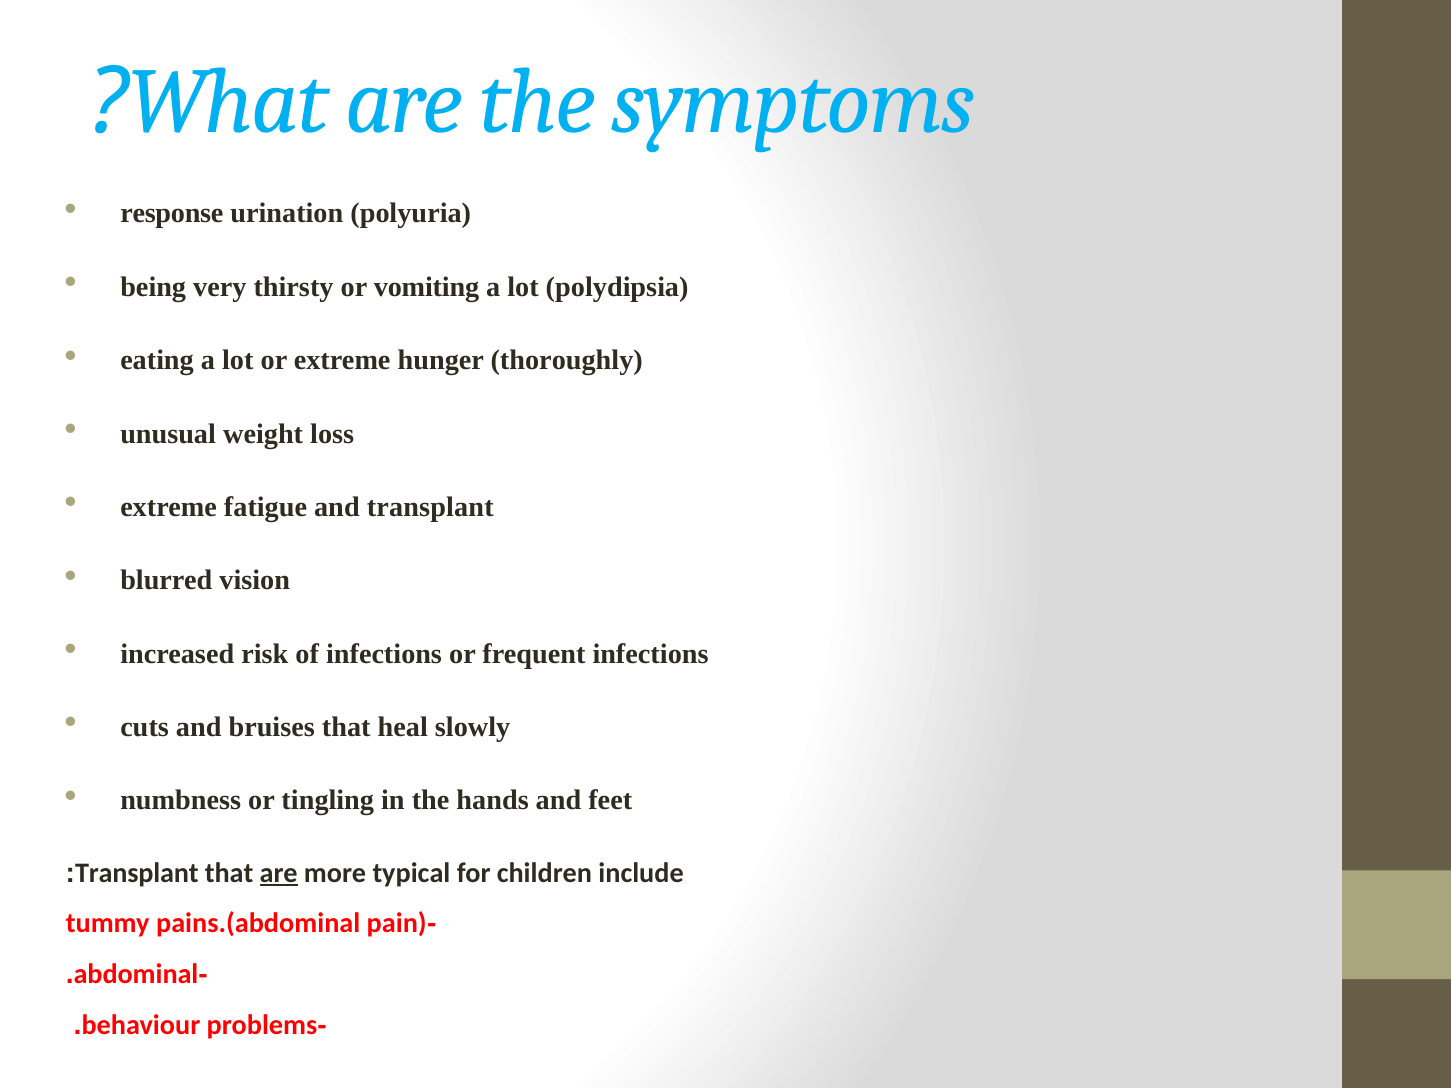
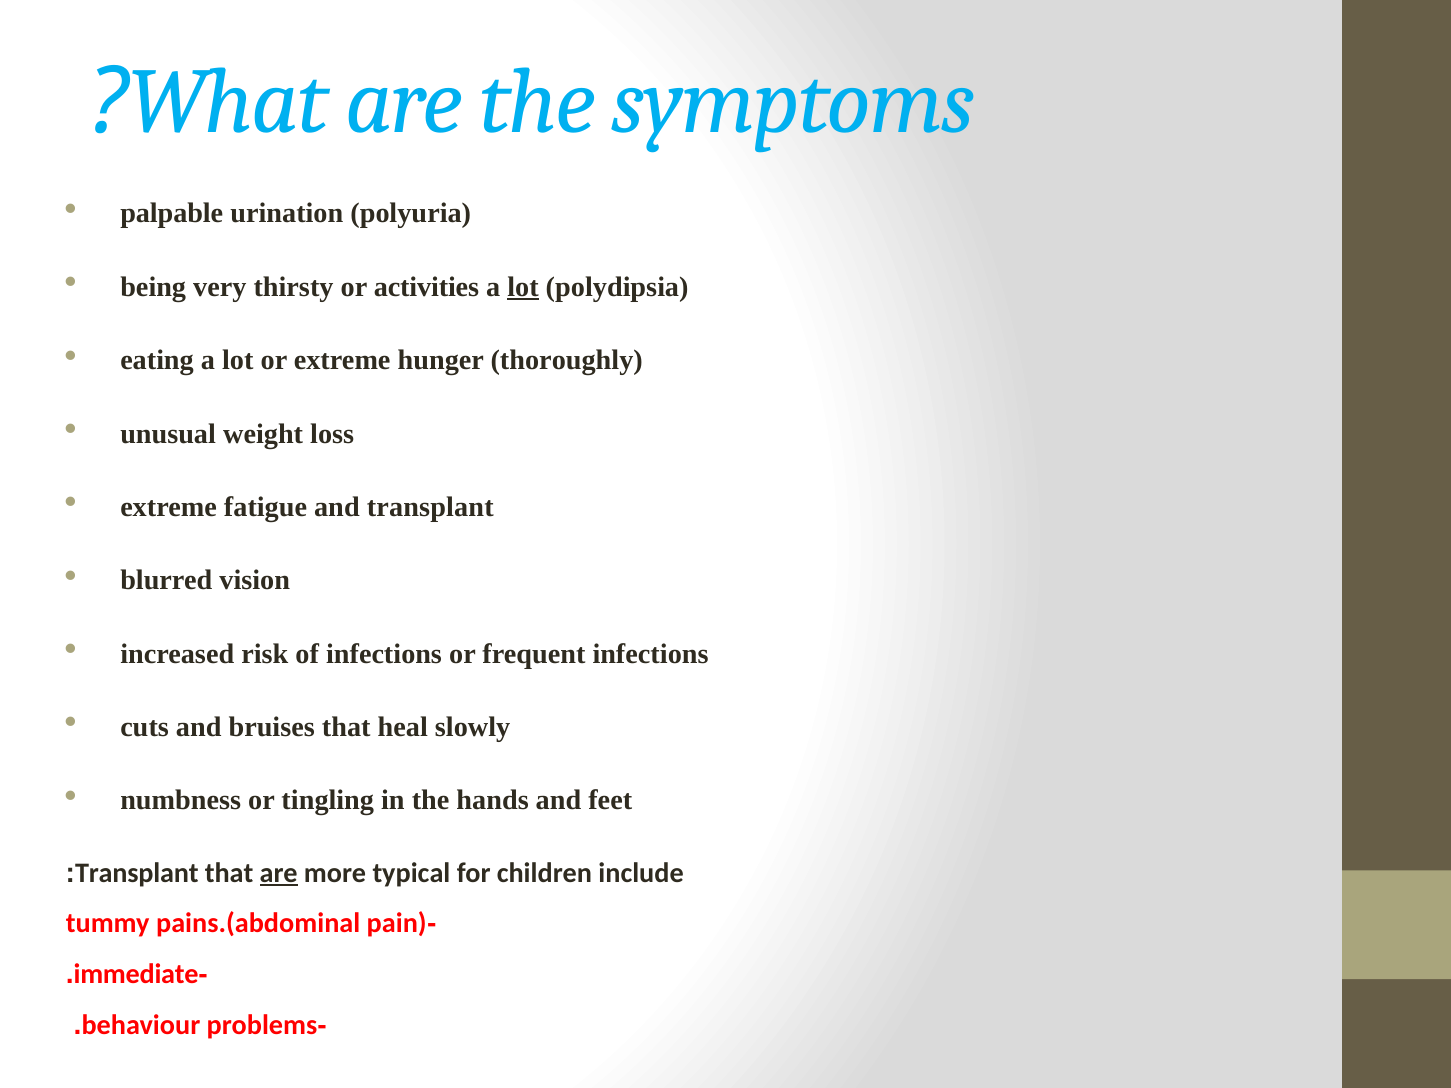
response: response -> palpable
vomiting: vomiting -> activities
lot at (523, 287) underline: none -> present
abdominal: abdominal -> immediate
